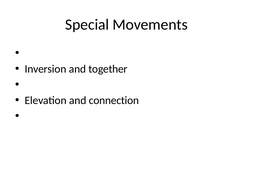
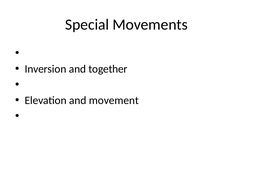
connection: connection -> movement
